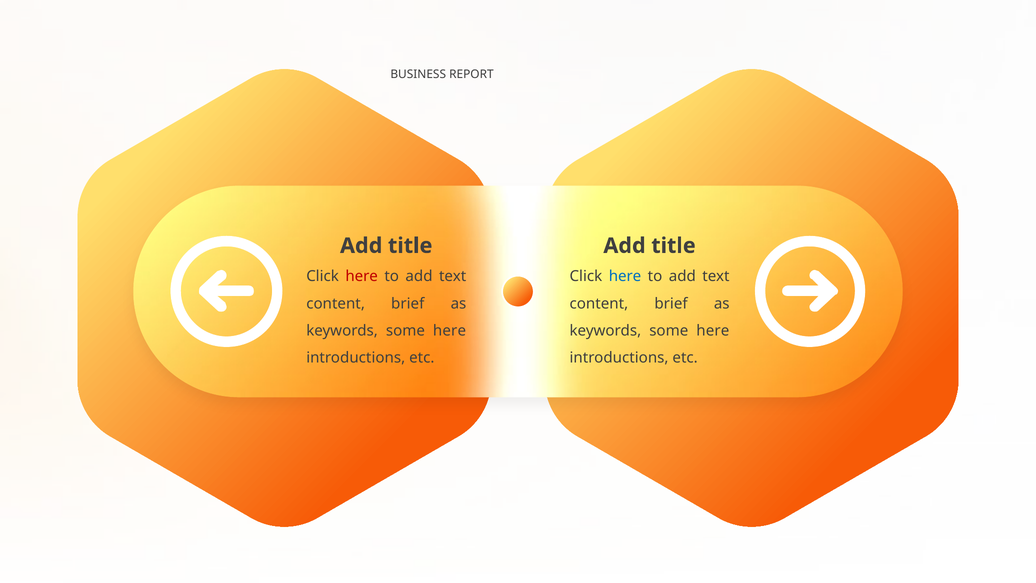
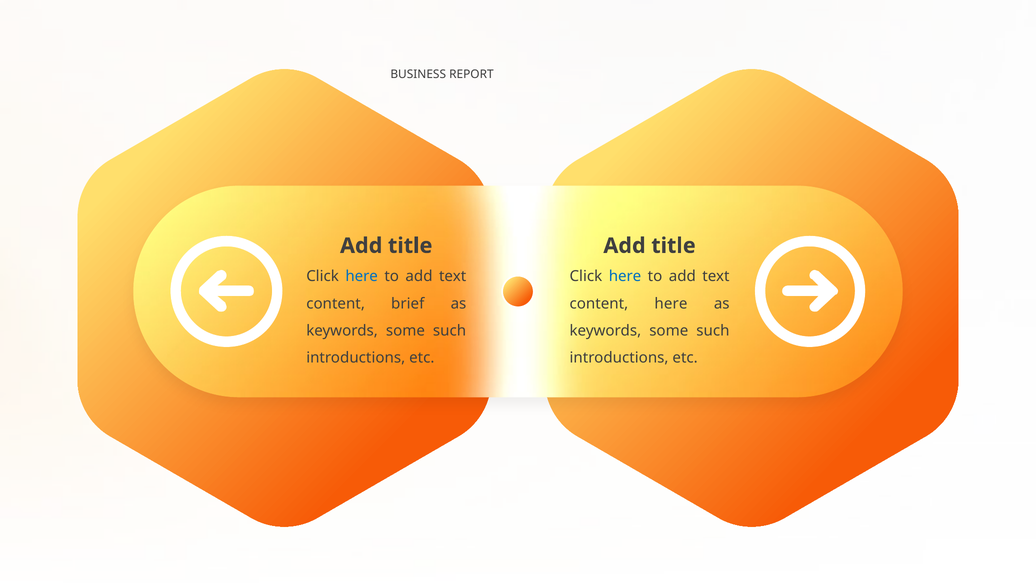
here at (362, 276) colour: red -> blue
brief at (671, 303): brief -> here
here at (449, 331): here -> such
here at (713, 331): here -> such
